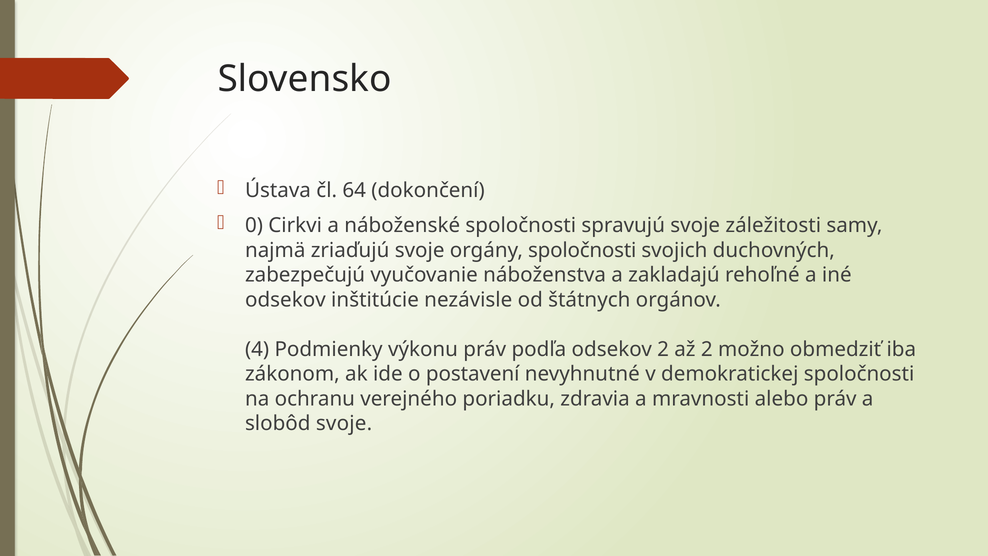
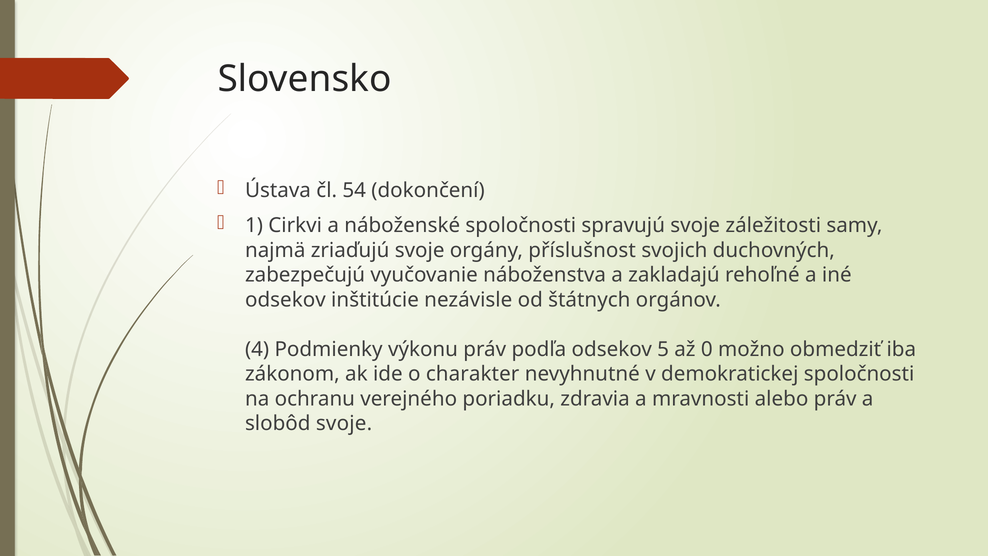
64: 64 -> 54
0: 0 -> 1
orgány spoločnosti: spoločnosti -> příslušnost
odsekov 2: 2 -> 5
až 2: 2 -> 0
postavení: postavení -> charakter
